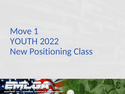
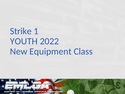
Move: Move -> Strike
Positioning: Positioning -> Equipment
